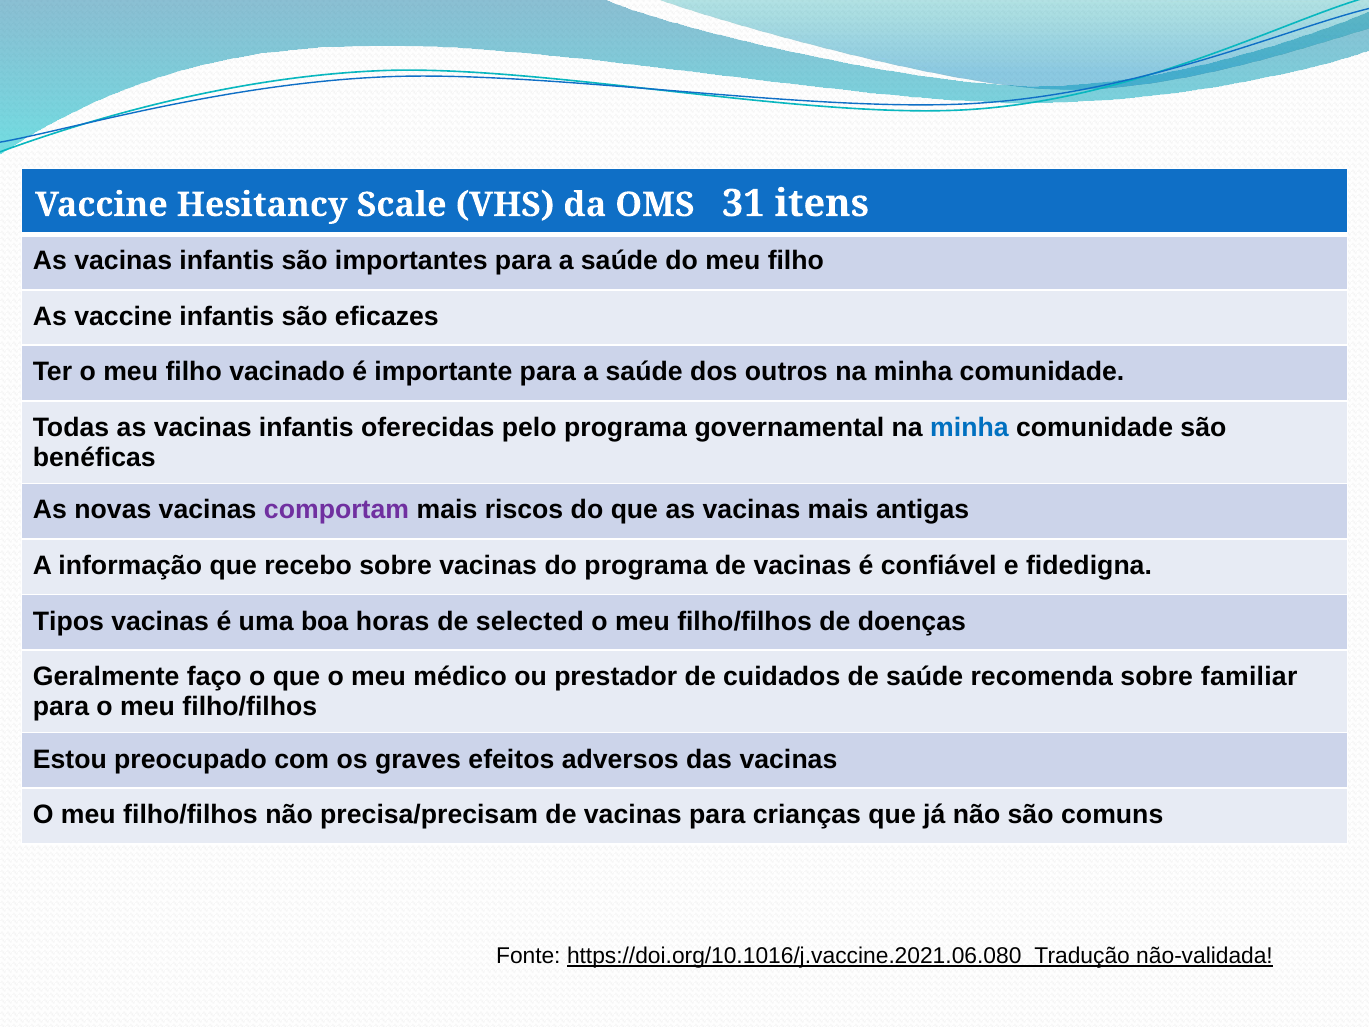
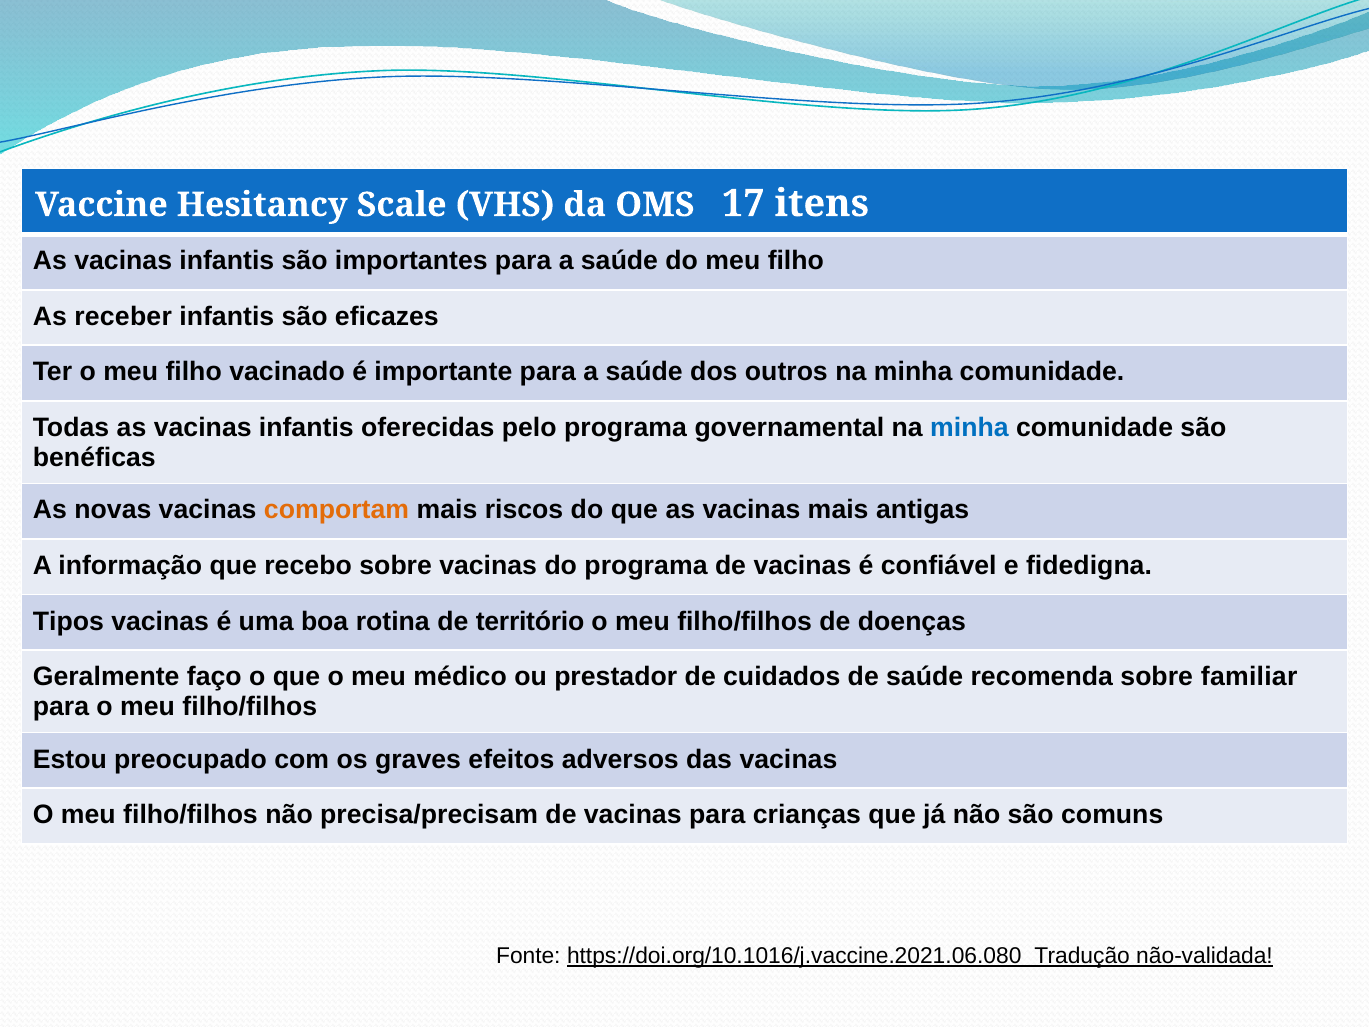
31: 31 -> 17
As vaccine: vaccine -> receber
comportam colour: purple -> orange
horas: horas -> rotina
selected: selected -> território
